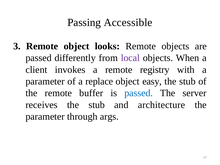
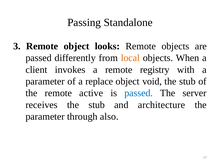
Accessible: Accessible -> Standalone
local colour: purple -> orange
easy: easy -> void
buffer: buffer -> active
args: args -> also
